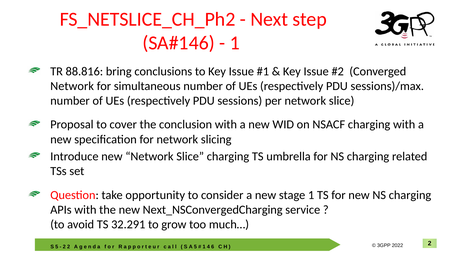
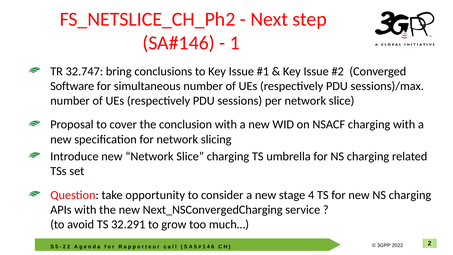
88.816: 88.816 -> 32.747
Network at (72, 86): Network -> Software
stage 1: 1 -> 4
